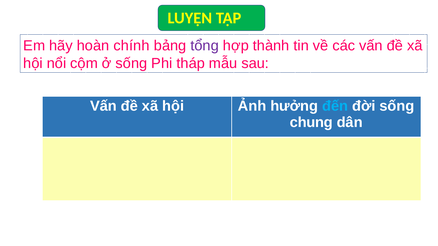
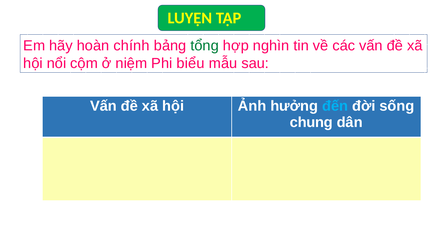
tổng colour: purple -> green
thành: thành -> nghìn
ở sống: sống -> niệm
tháp: tháp -> biểu
